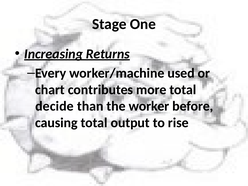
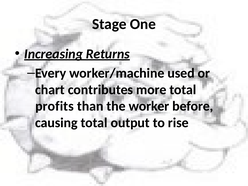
decide: decide -> profits
